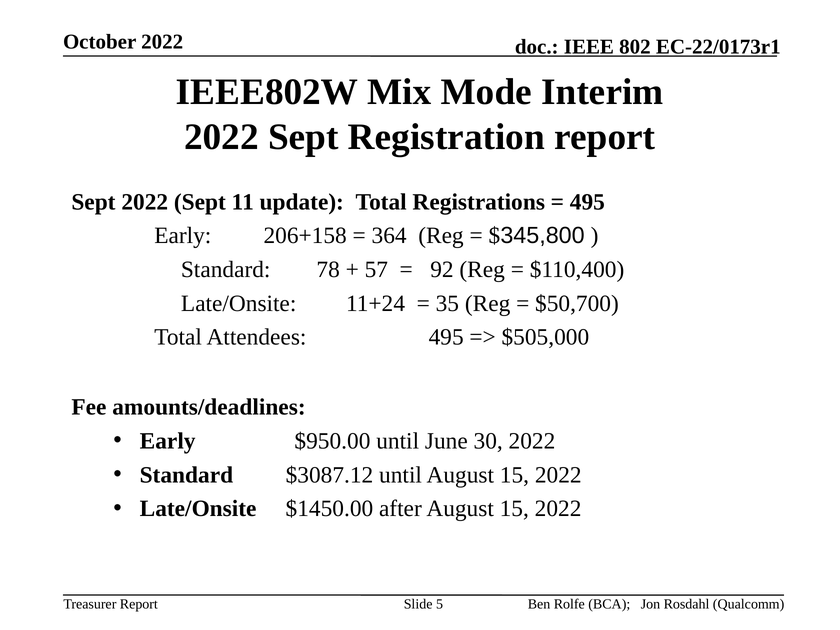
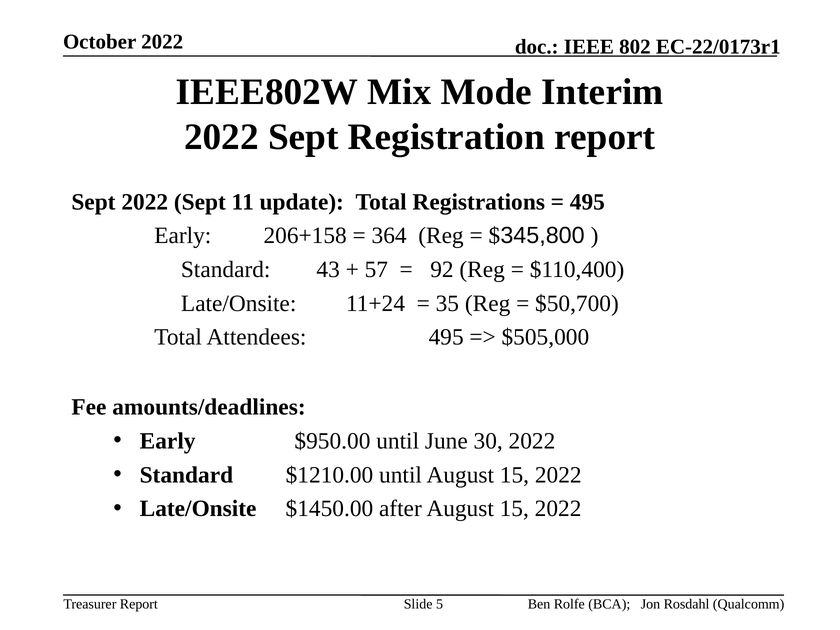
78: 78 -> 43
$3087.12: $3087.12 -> $1210.00
